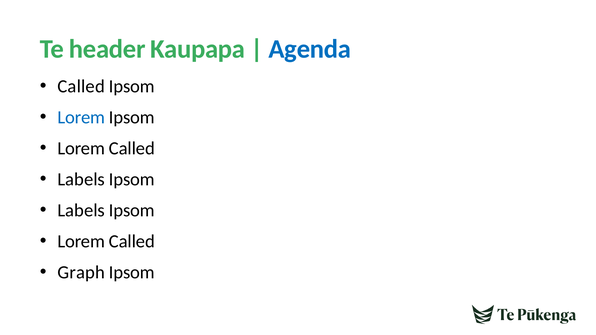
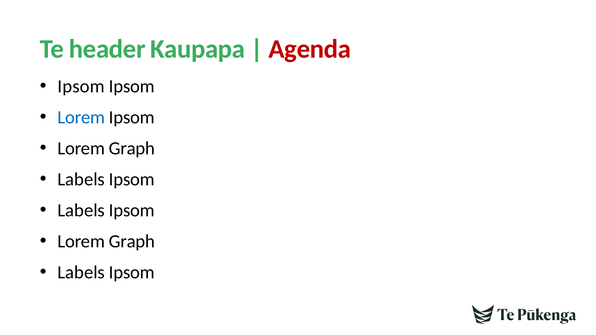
Agenda colour: blue -> red
Called at (81, 86): Called -> Ipsom
Called at (132, 149): Called -> Graph
Called at (132, 242): Called -> Graph
Graph at (81, 273): Graph -> Labels
